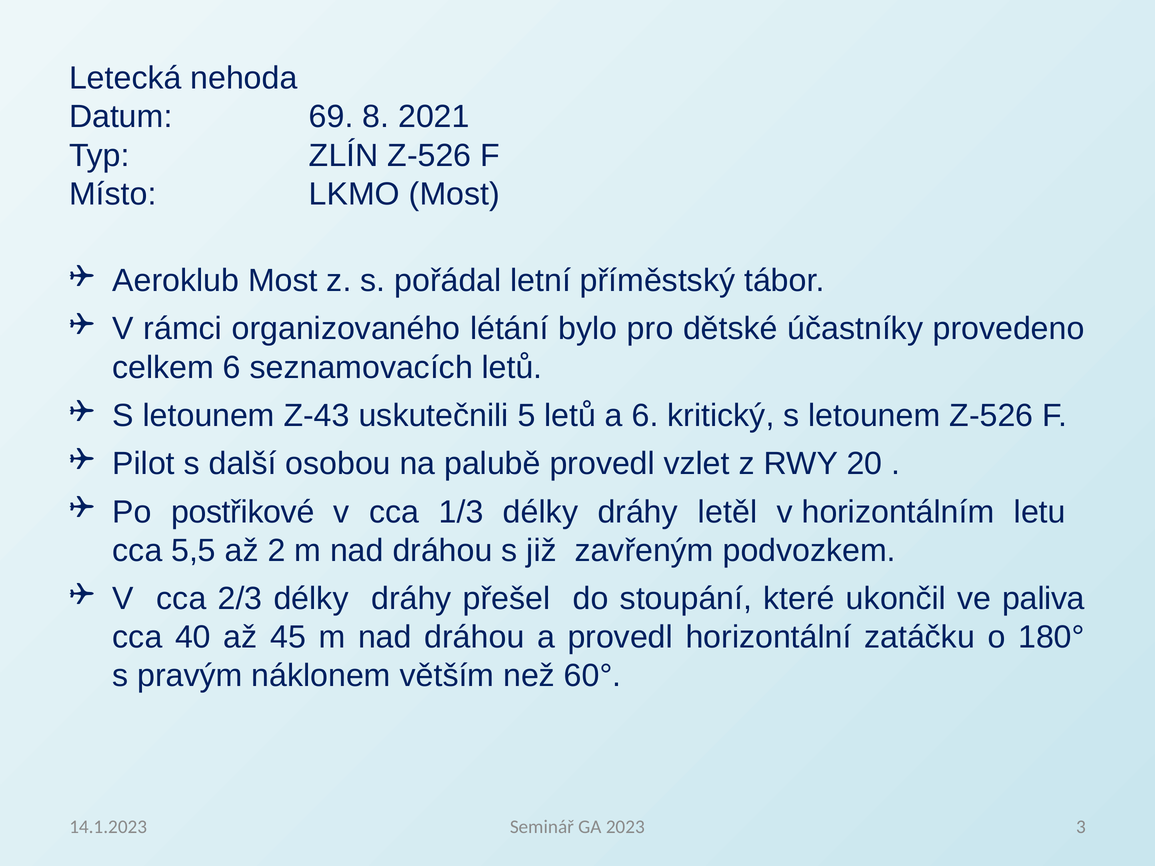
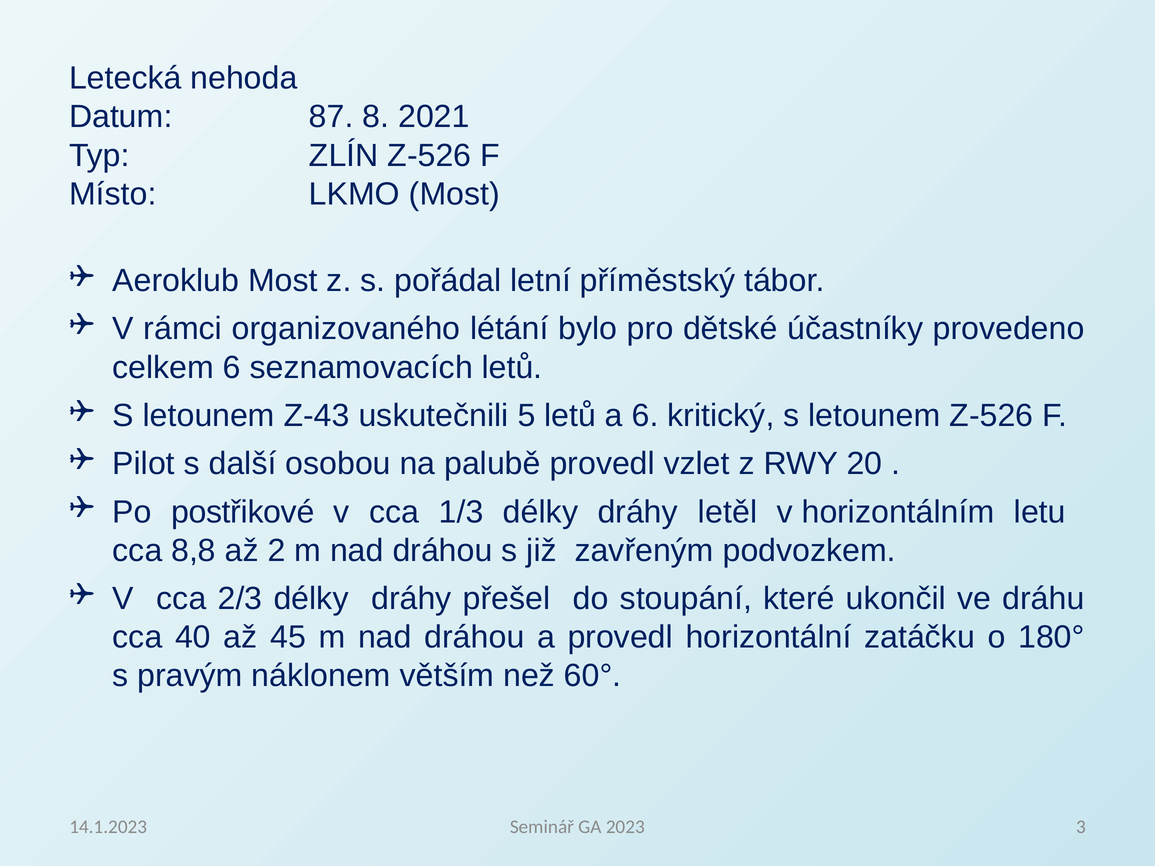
69: 69 -> 87
5,5: 5,5 -> 8,8
paliva: paliva -> dráhu
